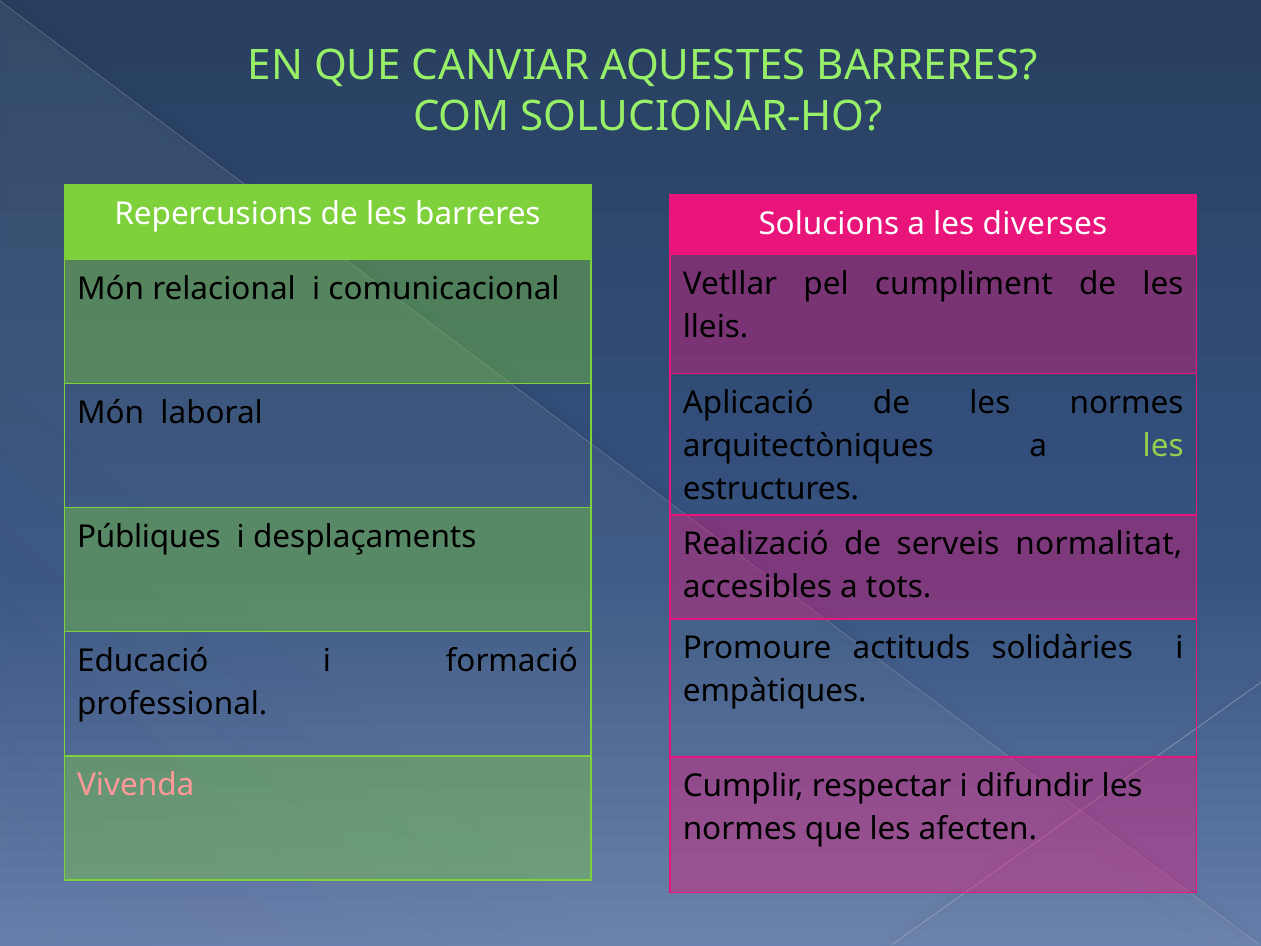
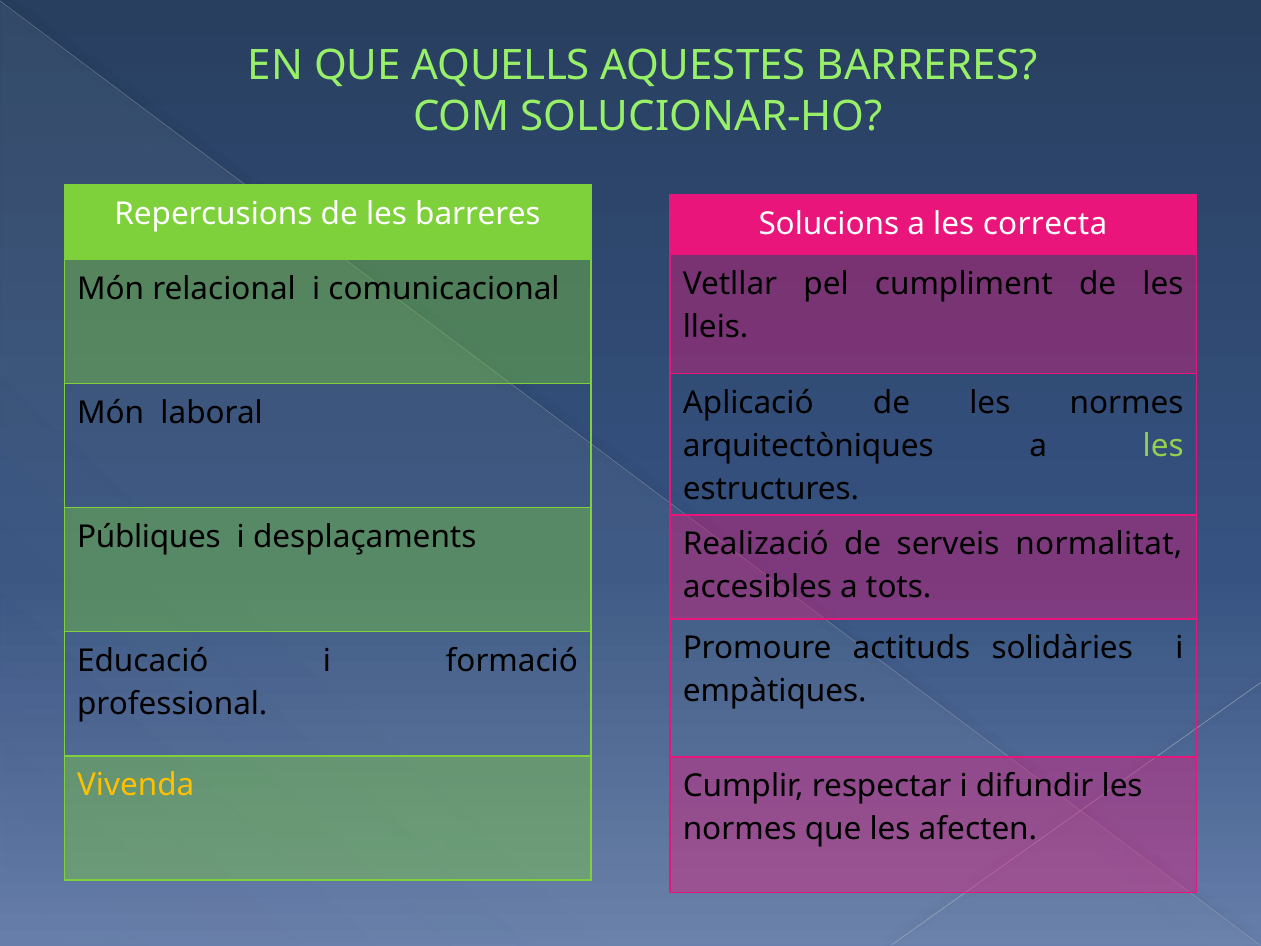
CANVIAR: CANVIAR -> AQUELLS
diverses: diverses -> correcta
Vivenda colour: pink -> yellow
